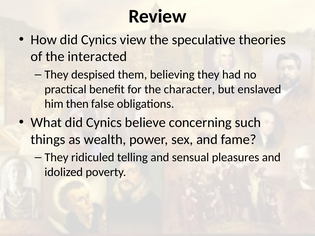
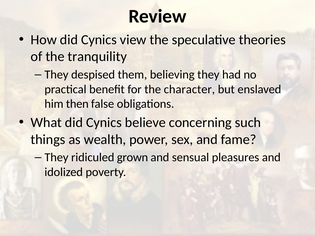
interacted: interacted -> tranquility
telling: telling -> grown
